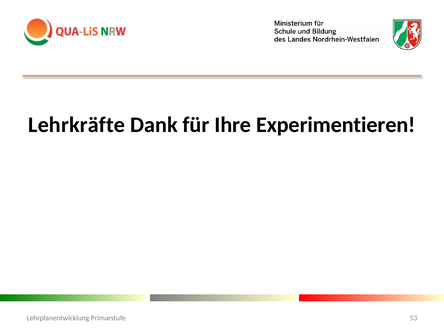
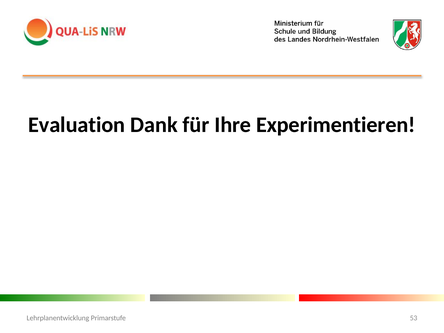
Lehrkräfte: Lehrkräfte -> Evaluation
